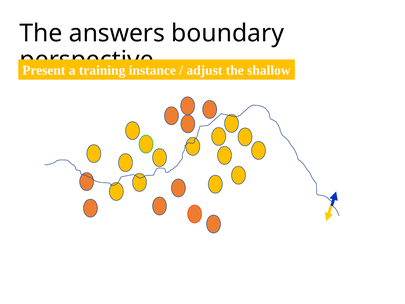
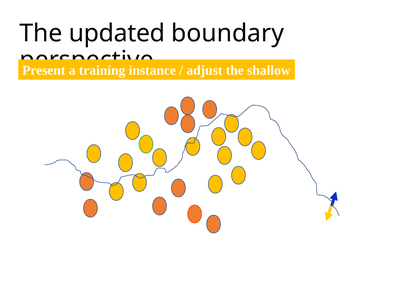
answers: answers -> updated
